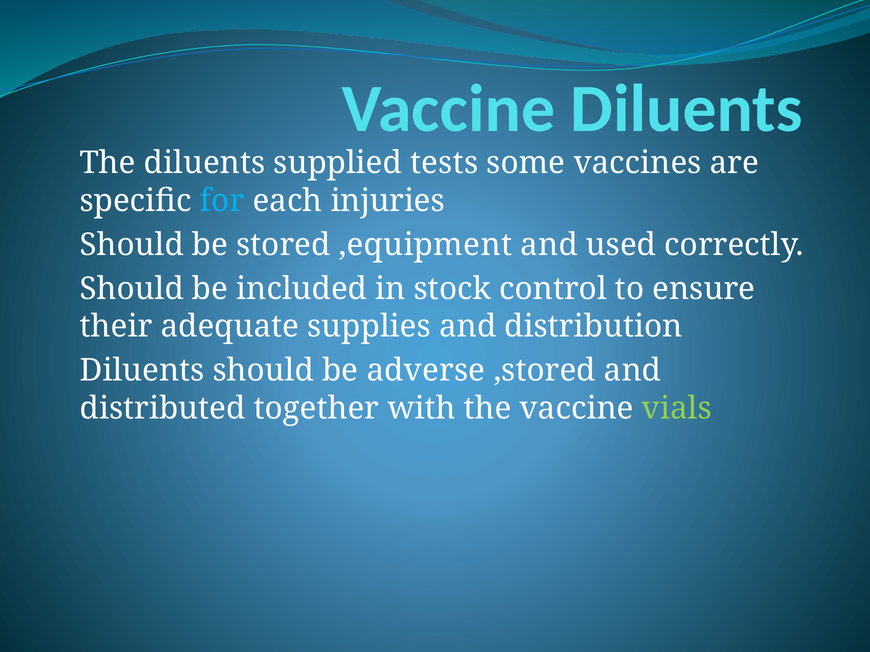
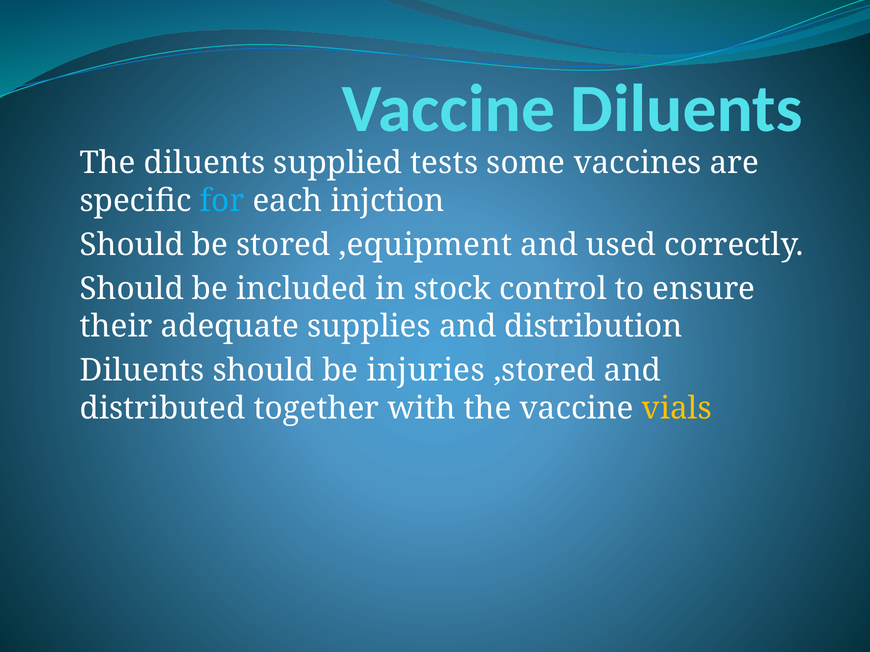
injuries: injuries -> injction
adverse: adverse -> injuries
vials colour: light green -> yellow
